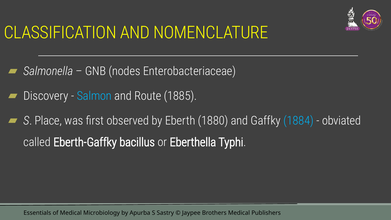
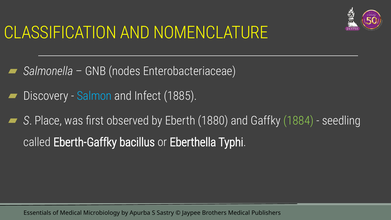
Route: Route -> Infect
1884 colour: light blue -> light green
obviated: obviated -> seedling
